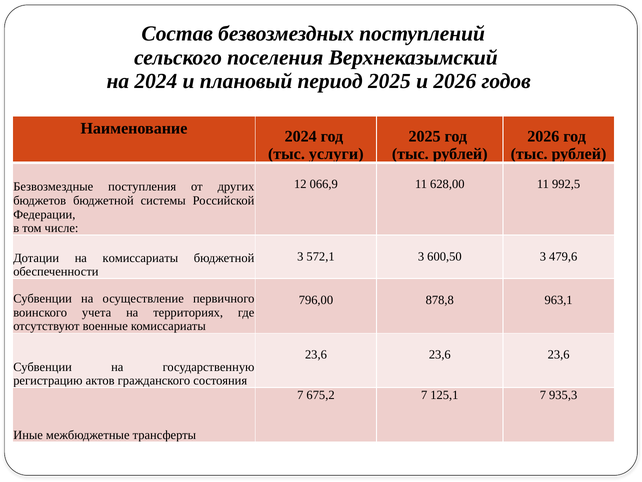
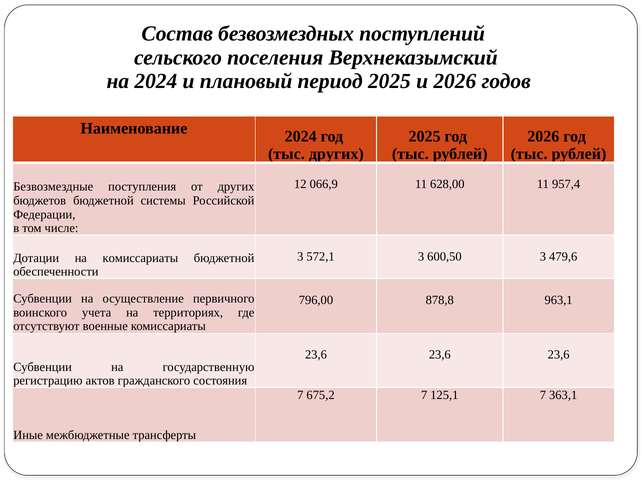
тыс услуги: услуги -> других
992,5: 992,5 -> 957,4
935,3: 935,3 -> 363,1
